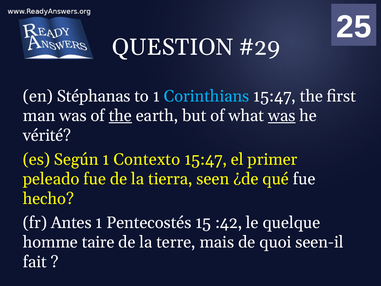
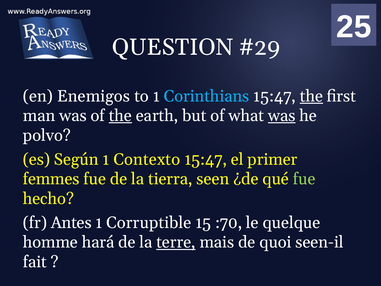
Stéphanas: Stéphanas -> Enemigos
the at (311, 96) underline: none -> present
vérité: vérité -> polvo
peleado: peleado -> femmes
fue at (304, 179) colour: white -> light green
Pentecostés: Pentecostés -> Corruptible
:42: :42 -> :70
taire: taire -> hará
terre underline: none -> present
